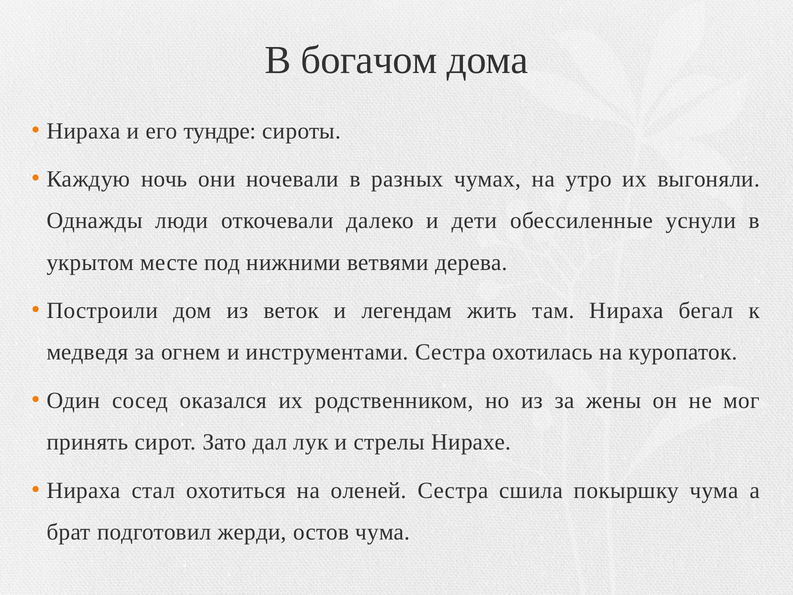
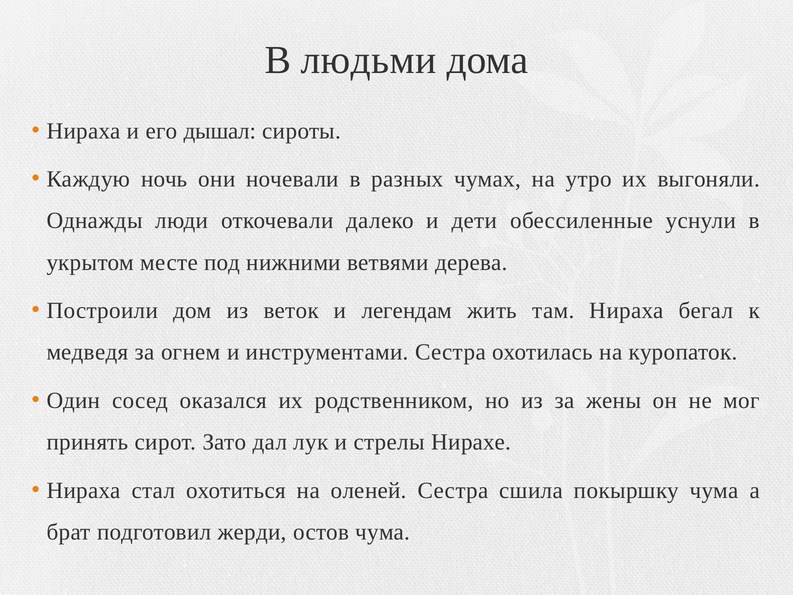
богачом: богачом -> людьми
тундре: тундре -> дышал
